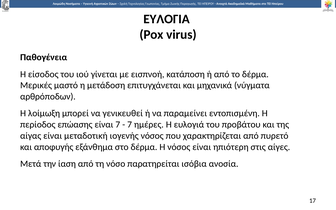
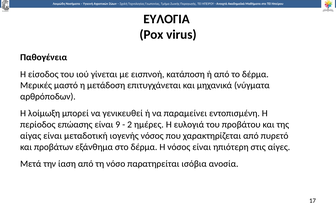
είναι 7: 7 -> 9
7 at (130, 125): 7 -> 2
αποφυγής: αποφυγής -> προβάτων
